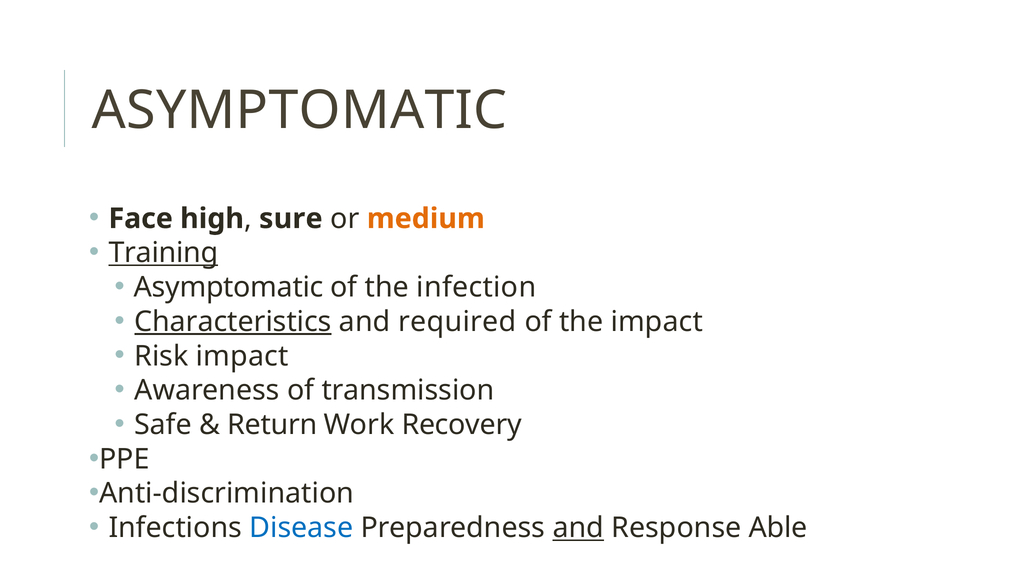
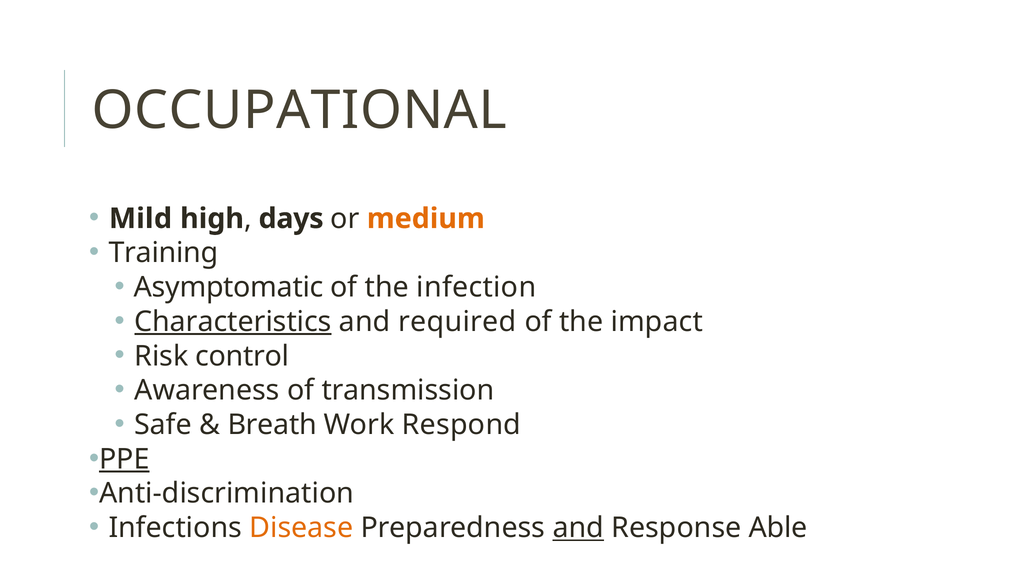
ASYMPTOMATIC at (300, 111): ASYMPTOMATIC -> OCCUPATIONAL
Face: Face -> Mild
sure: sure -> days
Training underline: present -> none
Risk impact: impact -> control
Return: Return -> Breath
Recovery: Recovery -> Respond
PPE underline: none -> present
Disease colour: blue -> orange
